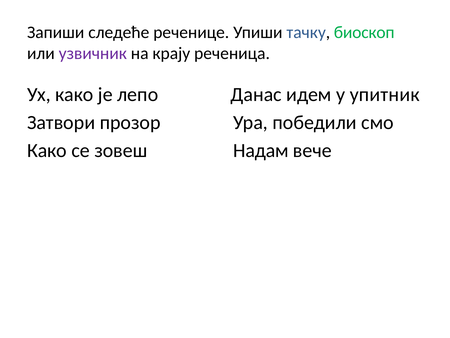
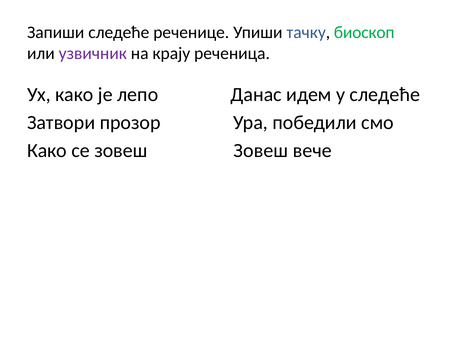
у упитник: упитник -> следеће
зовеш Надам: Надам -> Зовеш
